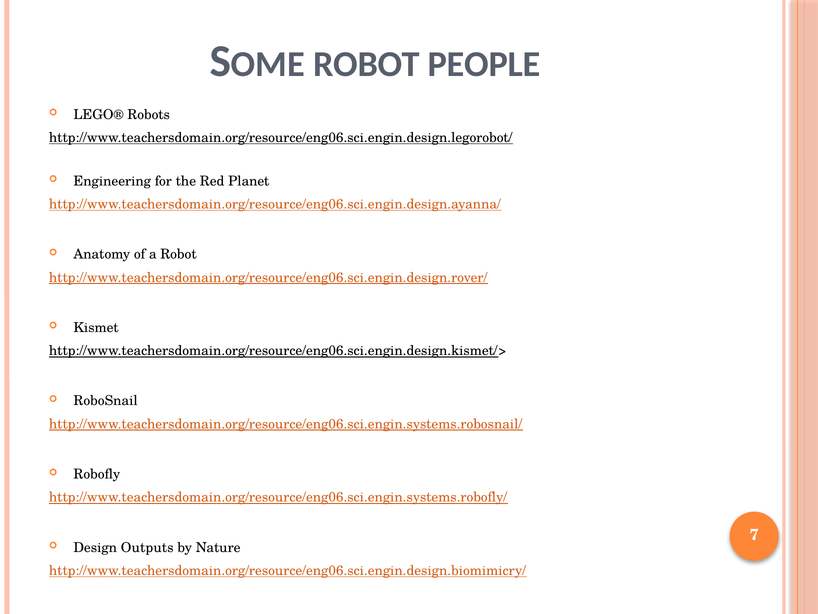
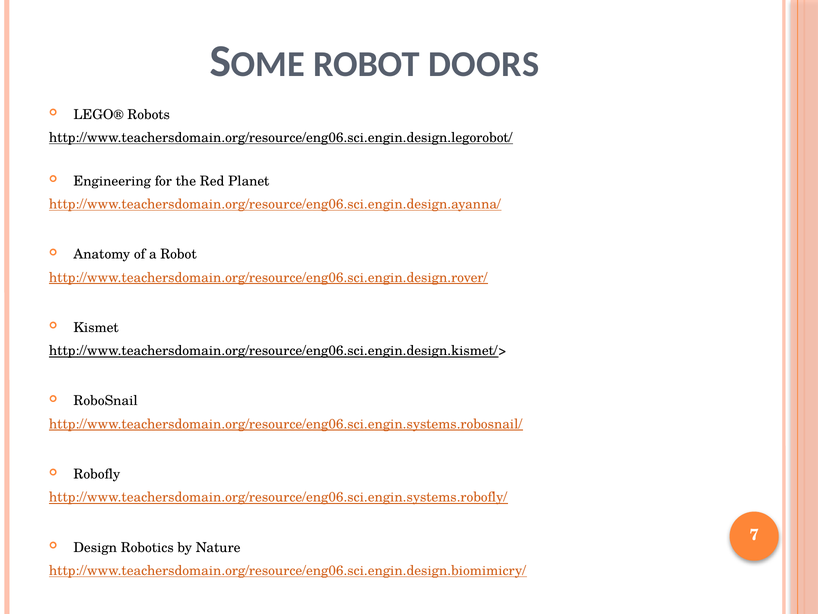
PEOPLE: PEOPLE -> DOORS
Outputs: Outputs -> Robotics
